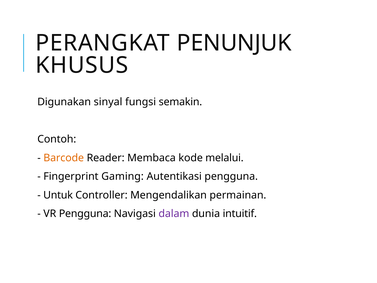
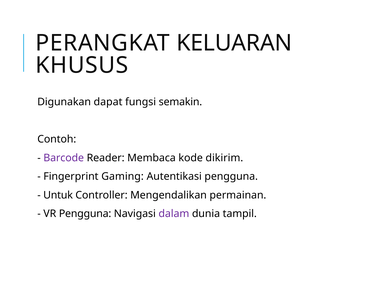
PENUNJUK: PENUNJUK -> KELUARAN
sinyal: sinyal -> dapat
Barcode colour: orange -> purple
melalui: melalui -> dikirim
intuitif: intuitif -> tampil
